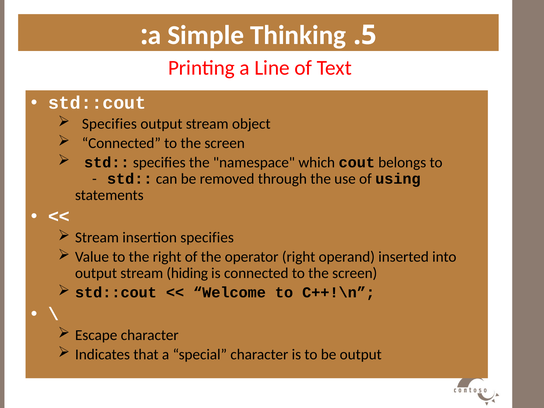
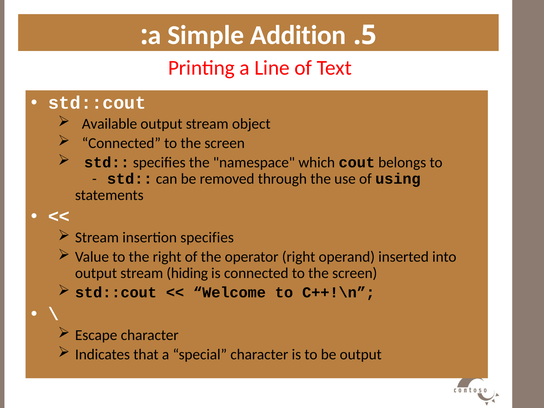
Thinking: Thinking -> Addition
Specifies at (109, 124): Specifies -> Available
